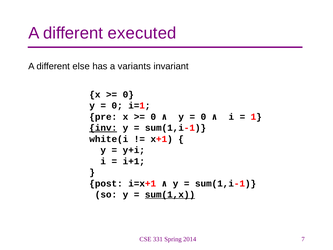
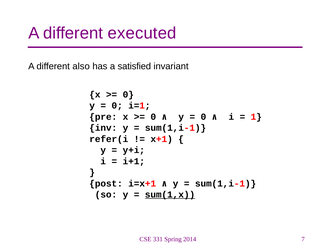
else: else -> also
variants: variants -> satisfied
inv underline: present -> none
white(i: white(i -> refer(i
